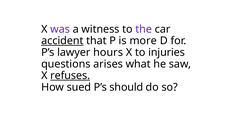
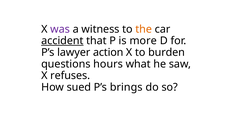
the colour: purple -> orange
hours: hours -> action
injuries: injuries -> burden
arises: arises -> hours
refuses underline: present -> none
should: should -> brings
